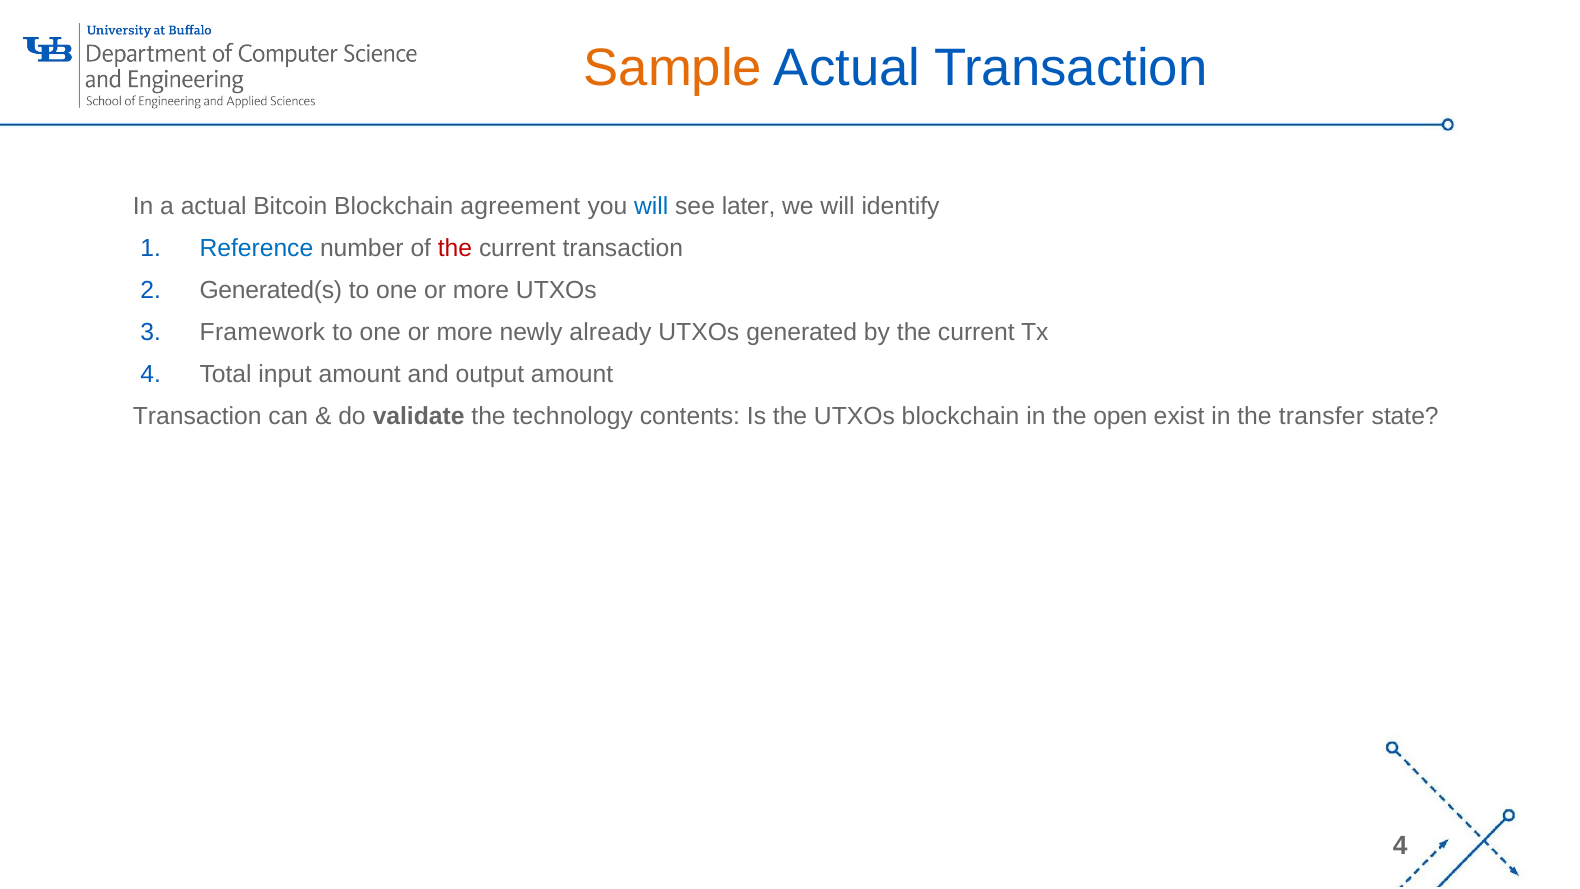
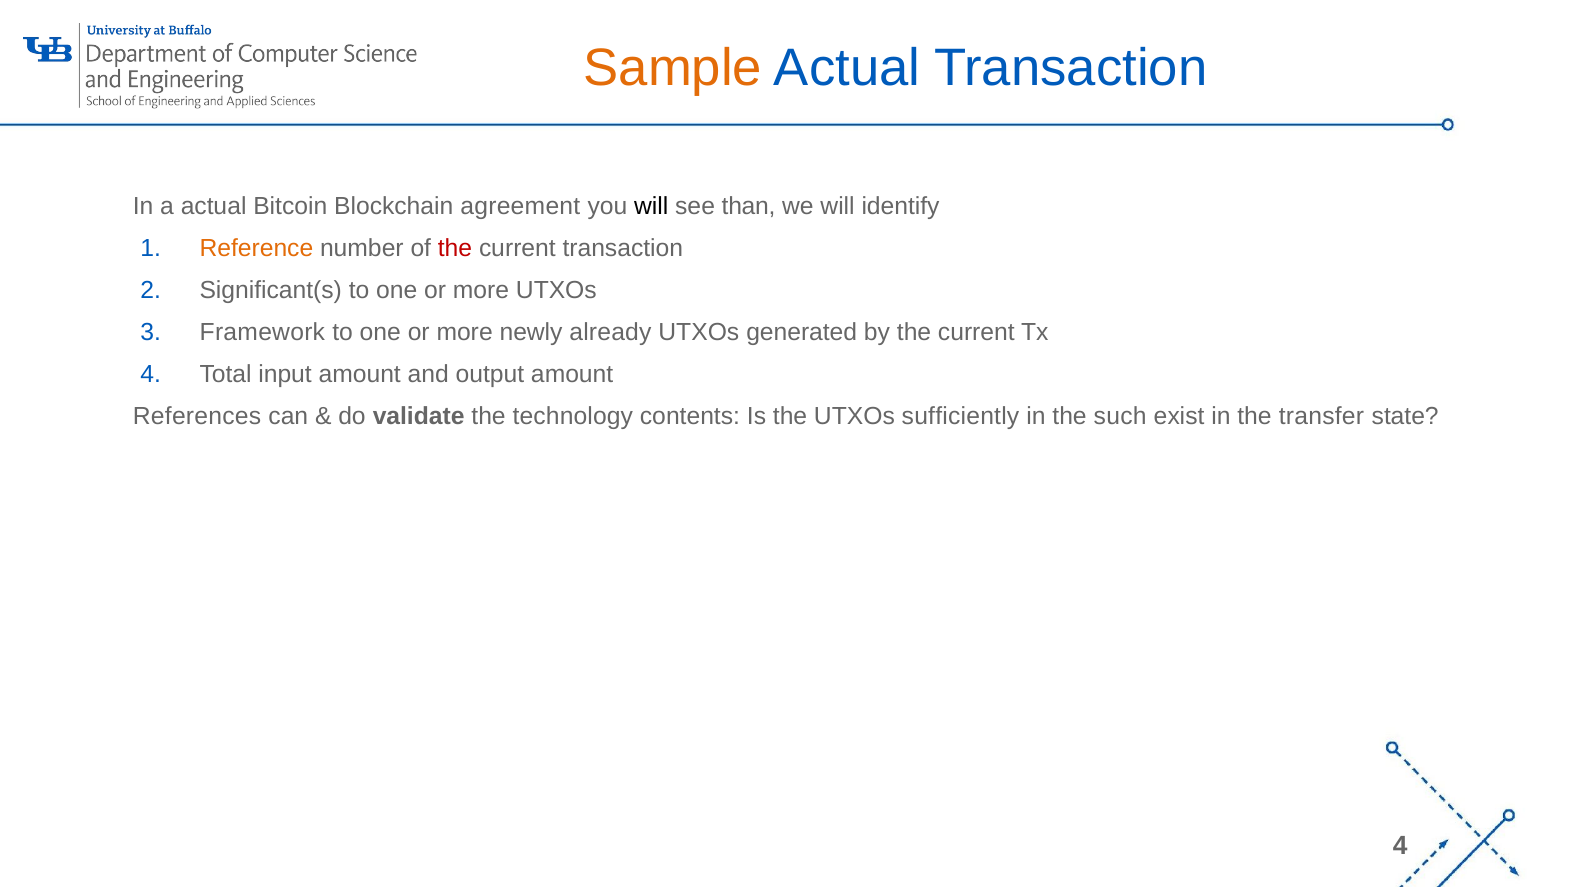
will at (651, 207) colour: blue -> black
later: later -> than
Reference colour: blue -> orange
Generated(s: Generated(s -> Significant(s
Transaction at (197, 417): Transaction -> References
UTXOs blockchain: blockchain -> sufficiently
open: open -> such
